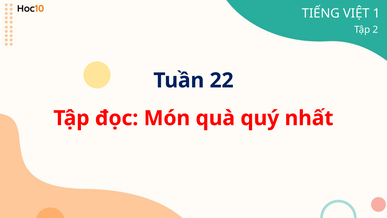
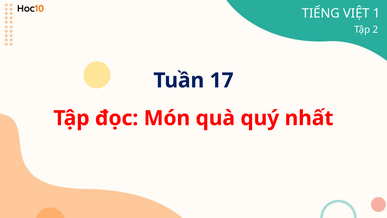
22: 22 -> 17
